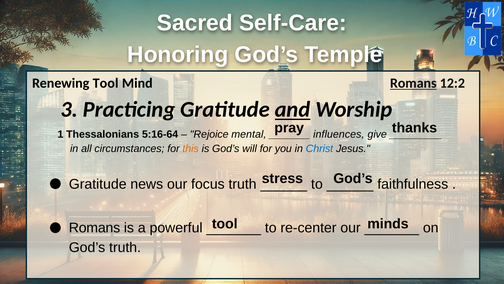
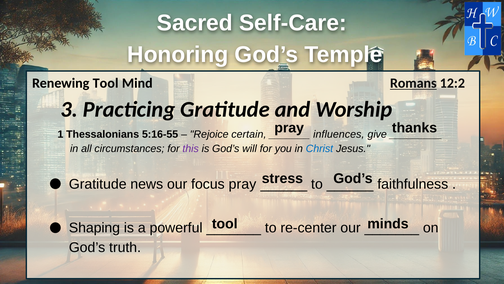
and underline: present -> none
5:16-64: 5:16-64 -> 5:16-55
mental: mental -> certain
this colour: orange -> purple
focus truth: truth -> pray
Romans at (95, 228): Romans -> Shaping
